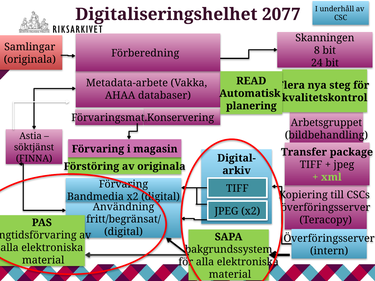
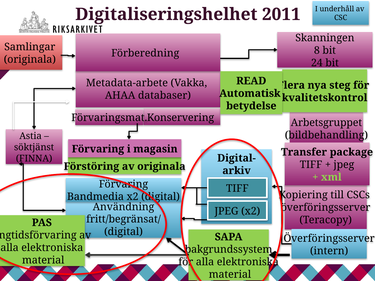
2077: 2077 -> 2011
planering: planering -> betydelse
